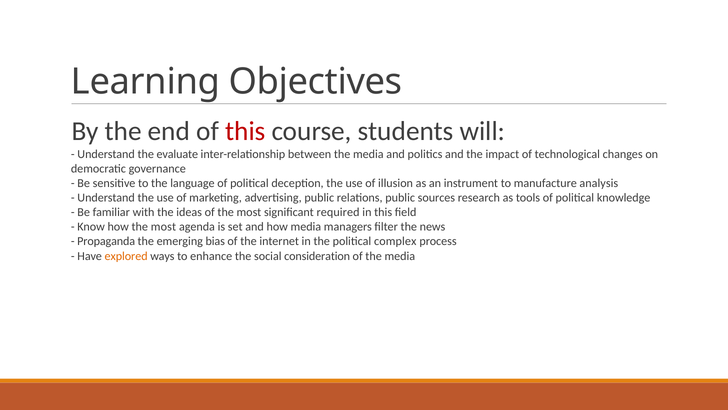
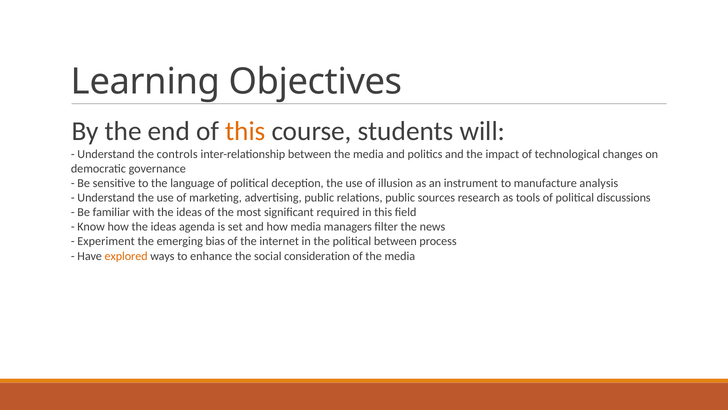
this at (245, 131) colour: red -> orange
evaluate: evaluate -> controls
knowledge: knowledge -> discussions
how the most: most -> ideas
Propaganda: Propaganda -> Experiment
political complex: complex -> between
